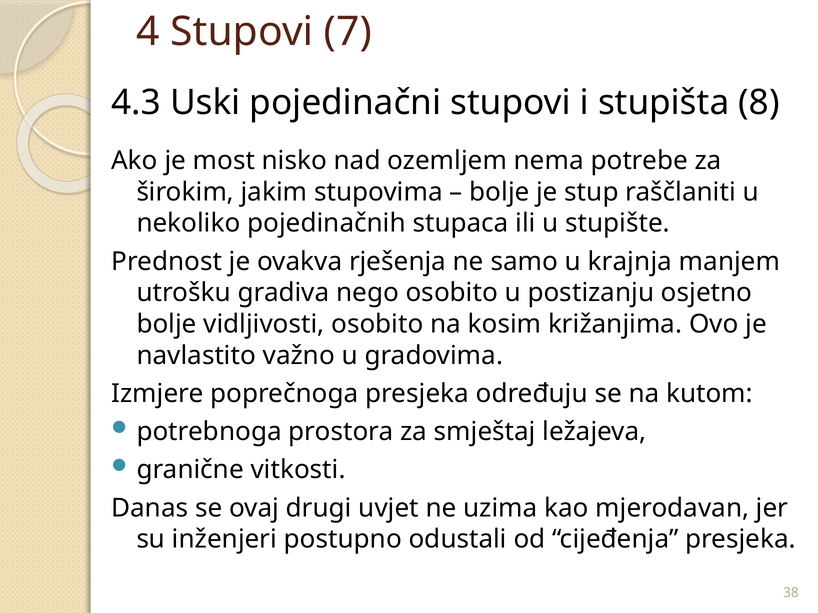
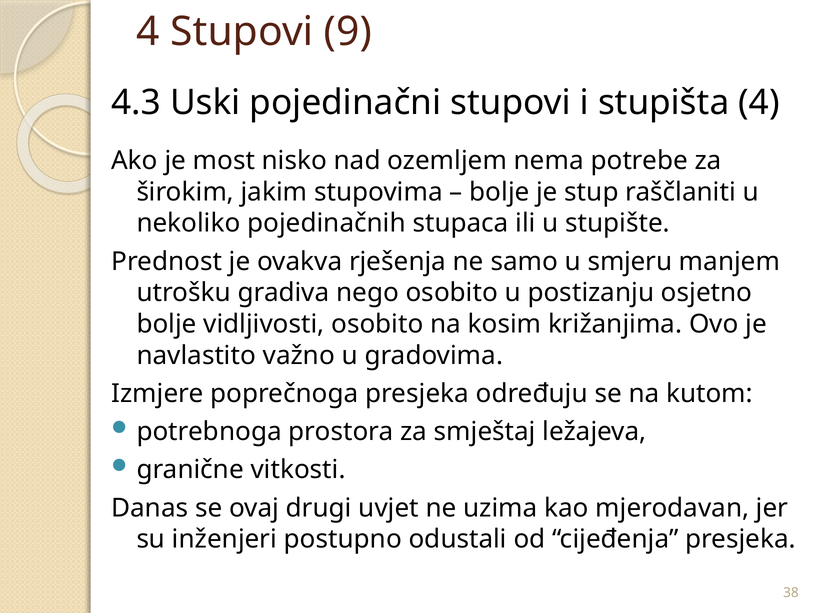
7: 7 -> 9
stupišta 8: 8 -> 4
krajnja: krajnja -> smjeru
